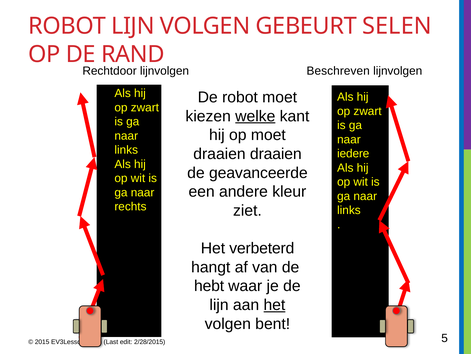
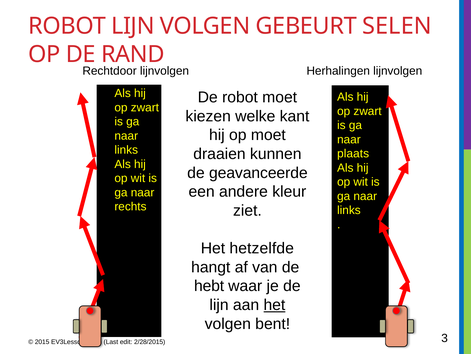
Beschreven: Beschreven -> Herhalingen
welke underline: present -> none
draaien draaien: draaien -> kunnen
iedere: iedere -> plaats
verbeterd: verbeterd -> hetzelfde
5: 5 -> 3
